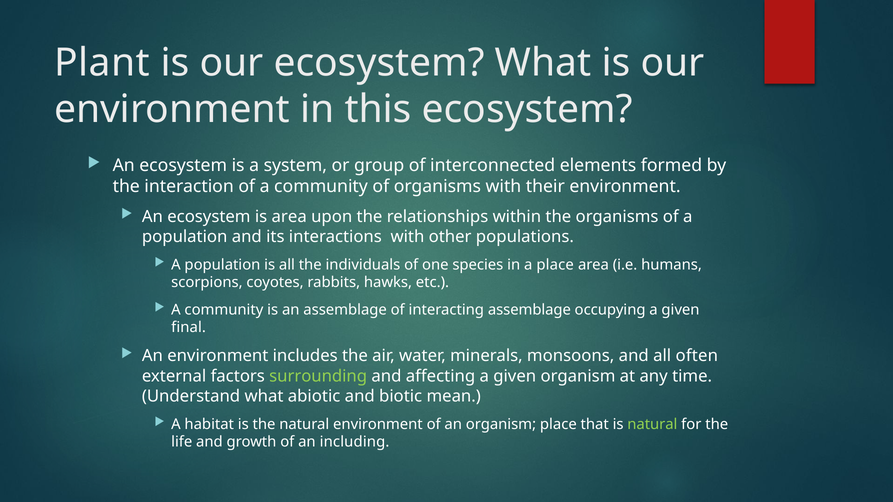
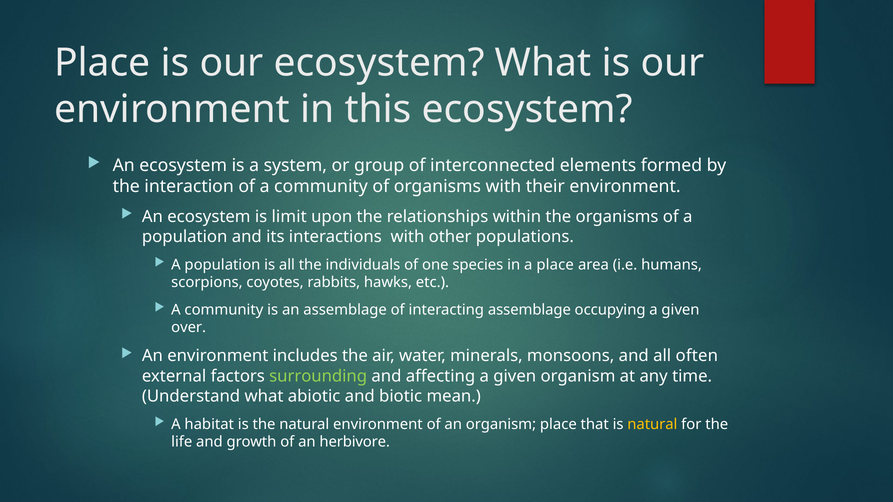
Plant at (102, 63): Plant -> Place
is area: area -> limit
final: final -> over
natural at (652, 424) colour: light green -> yellow
including: including -> herbivore
